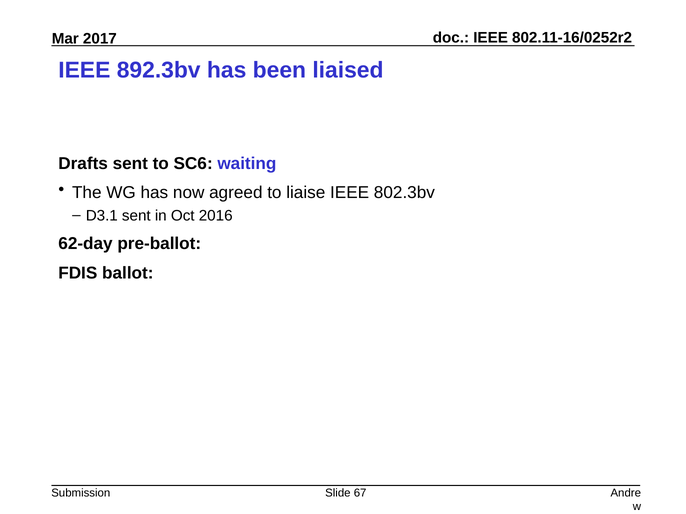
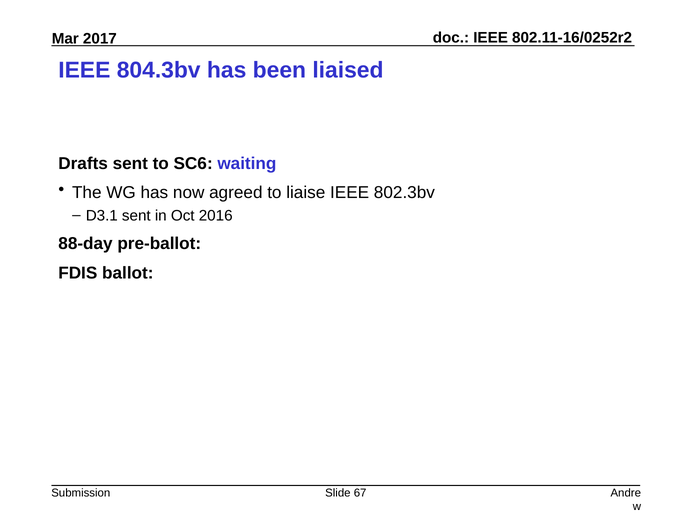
892.3bv: 892.3bv -> 804.3bv
62-day: 62-day -> 88-day
